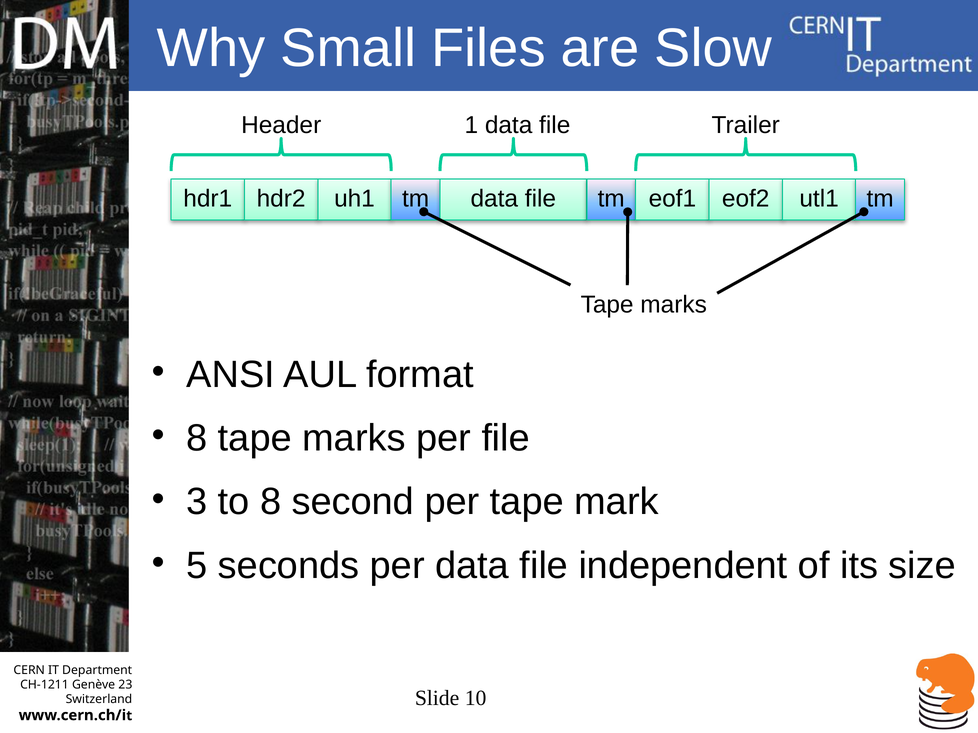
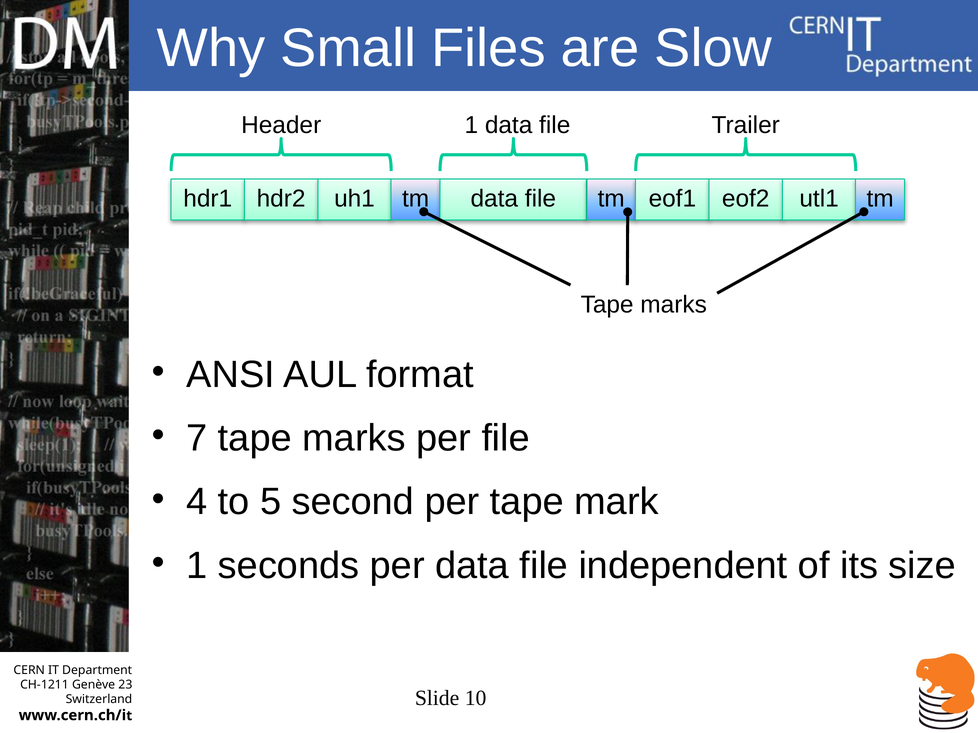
8 at (197, 439): 8 -> 7
3: 3 -> 4
to 8: 8 -> 5
5 at (197, 566): 5 -> 1
